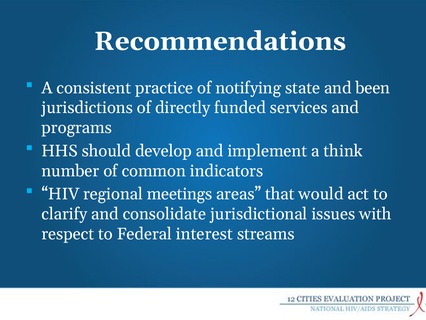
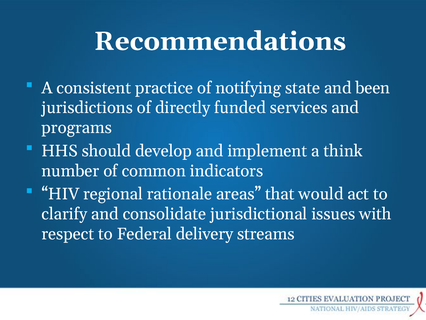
meetings: meetings -> rationale
interest: interest -> delivery
